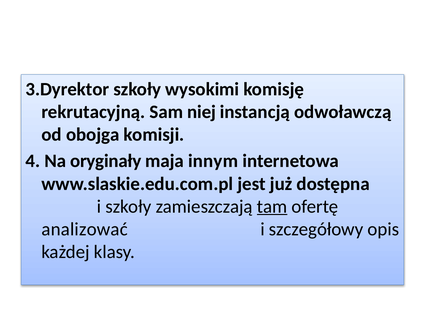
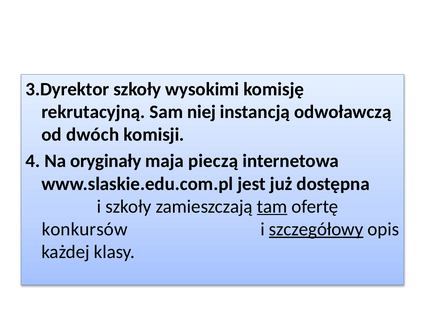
obojga: obojga -> dwóch
innym: innym -> pieczą
analizować: analizować -> konkursów
szczegółowy underline: none -> present
